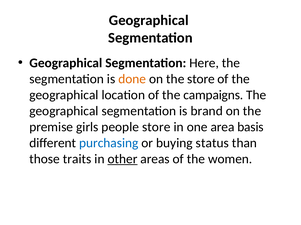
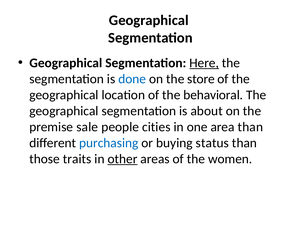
Here underline: none -> present
done colour: orange -> blue
campaigns: campaigns -> behavioral
brand: brand -> about
girls: girls -> sale
people store: store -> cities
area basis: basis -> than
